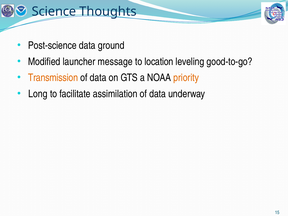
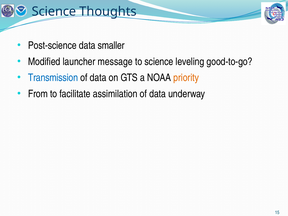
ground: ground -> smaller
to location: location -> science
Transmission colour: orange -> blue
Long: Long -> From
